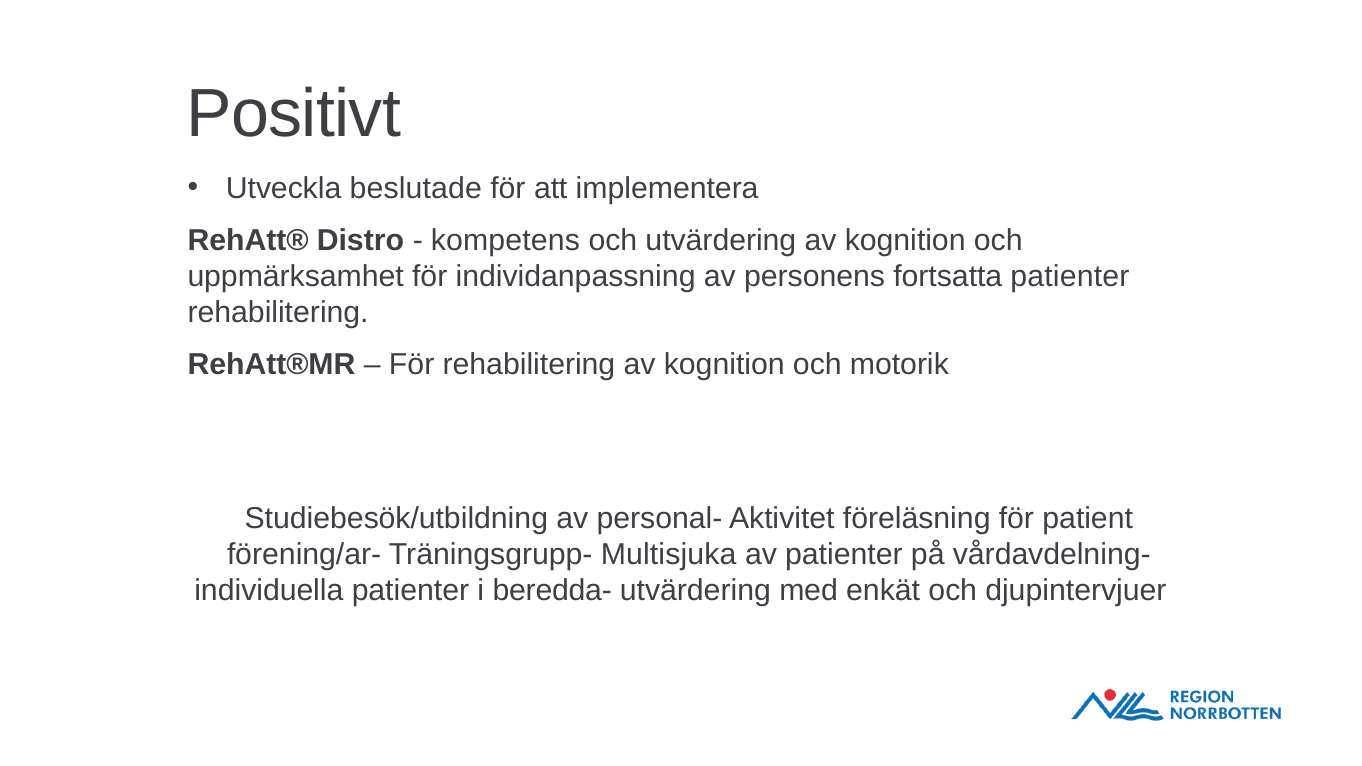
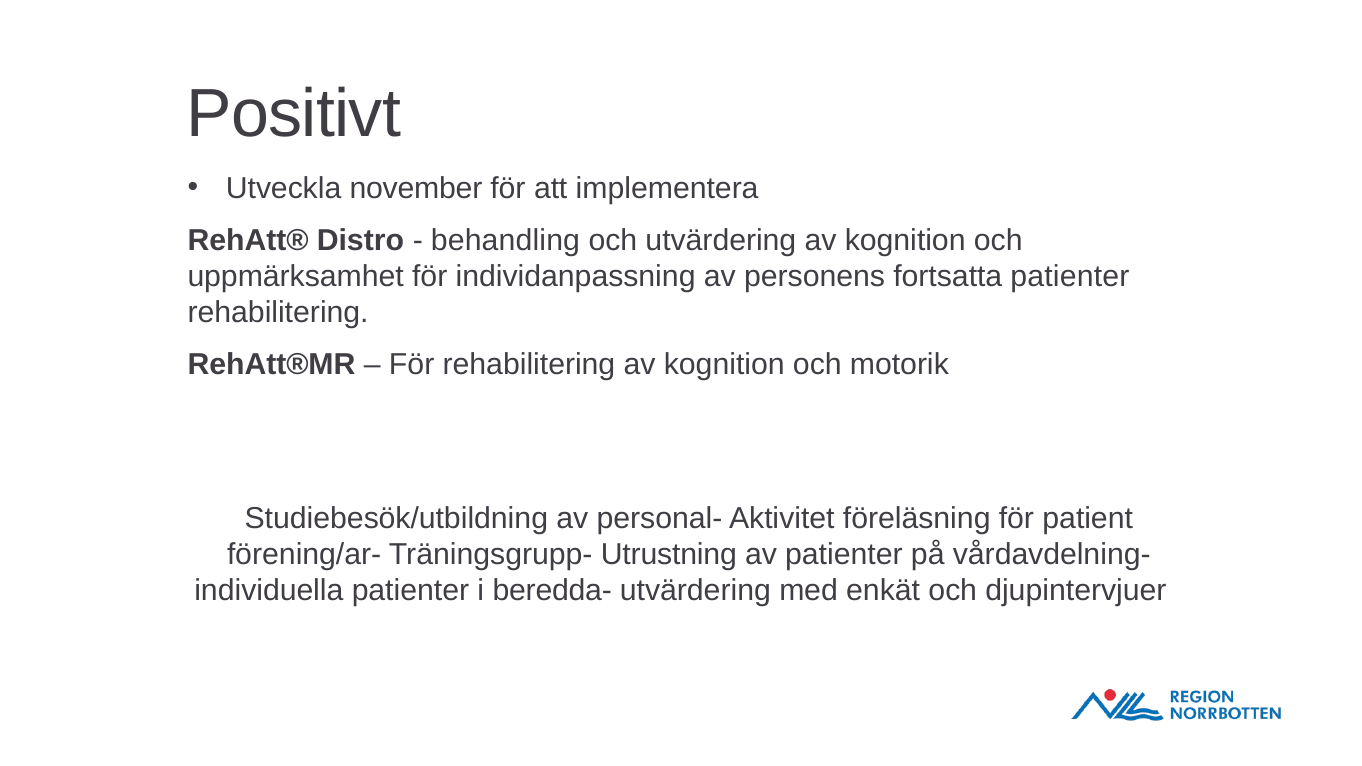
beslutade: beslutade -> november
kompetens: kompetens -> behandling
Multisjuka: Multisjuka -> Utrustning
